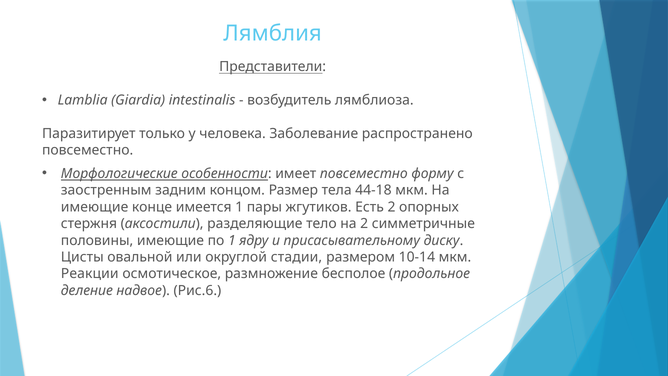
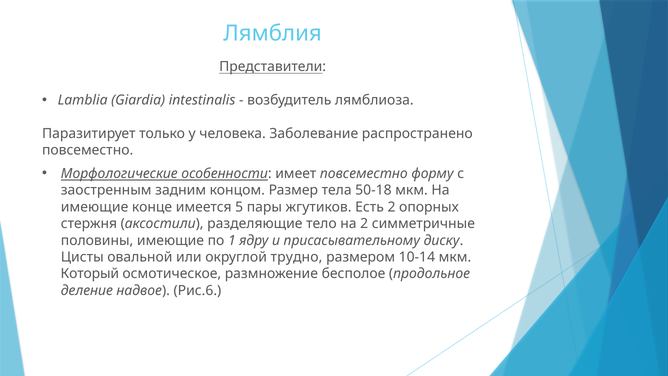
44-18: 44-18 -> 50-18
имеется 1: 1 -> 5
стадии: стадии -> трудно
Реакции: Реакции -> Который
